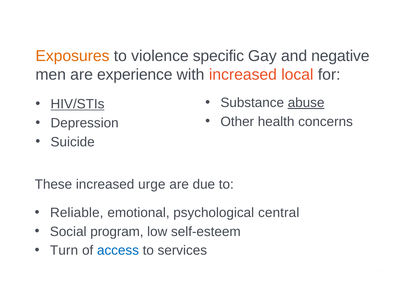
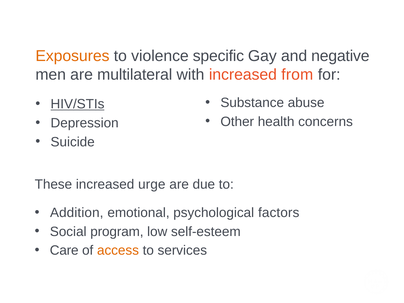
experience: experience -> multilateral
local: local -> from
abuse underline: present -> none
Reliable: Reliable -> Addition
central: central -> factors
Turn: Turn -> Care
access colour: blue -> orange
